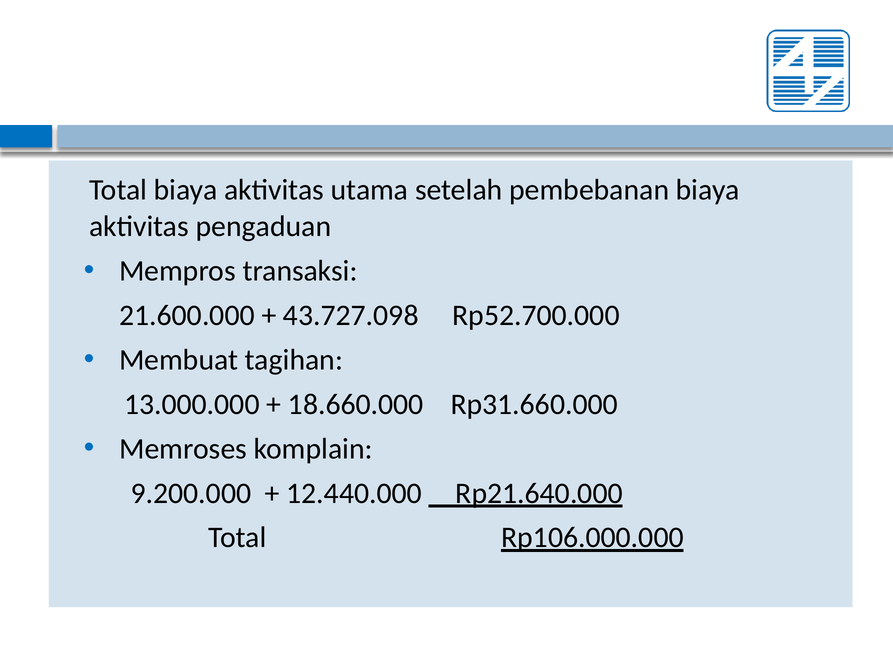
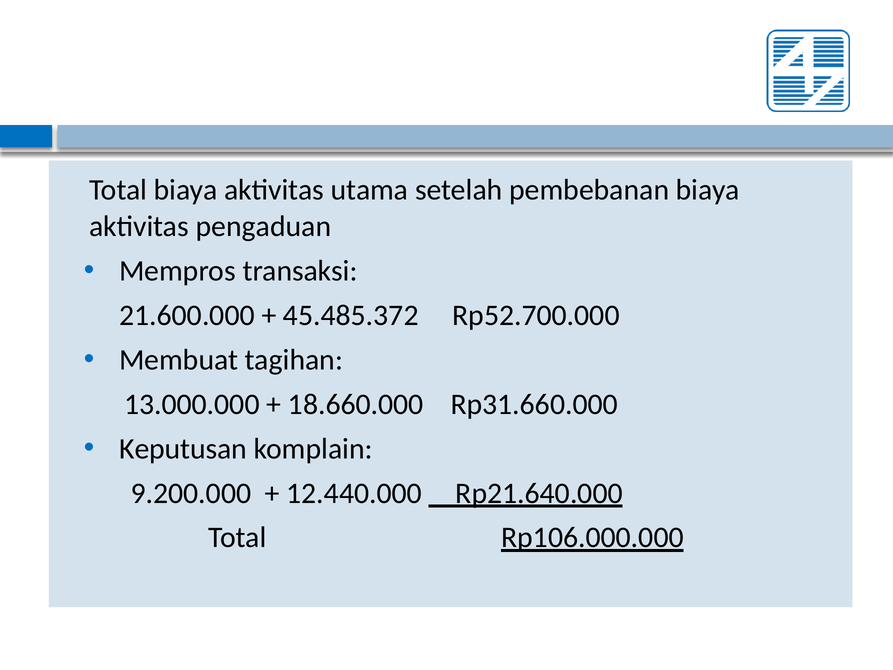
43.727.098: 43.727.098 -> 45.485.372
Memroses: Memroses -> Keputusan
